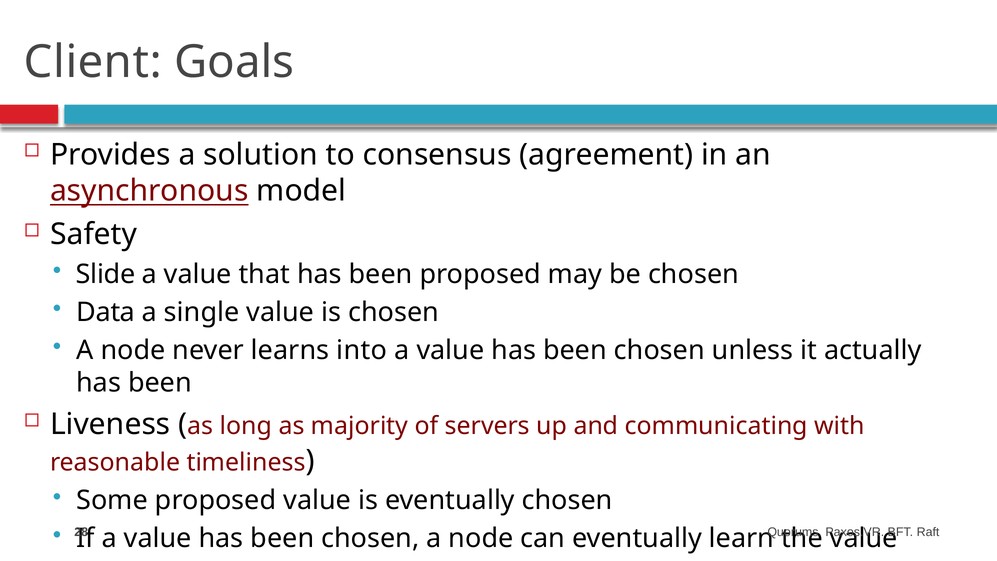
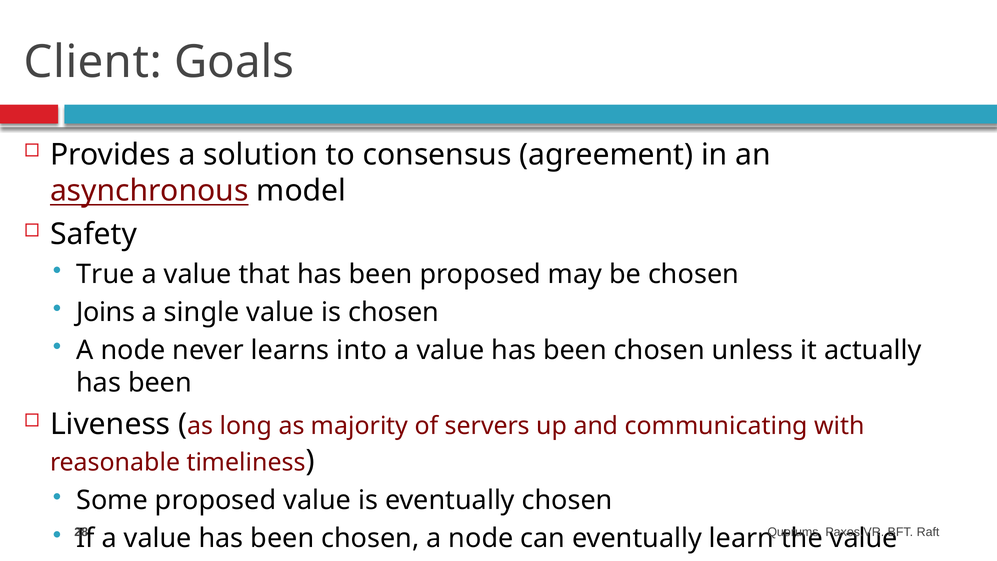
Slide: Slide -> True
Data: Data -> Joins
